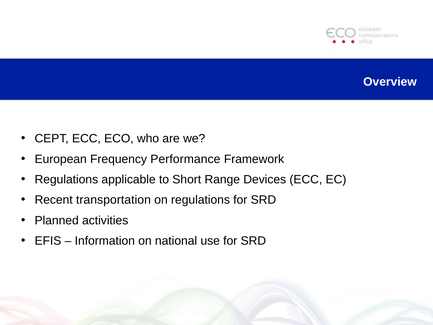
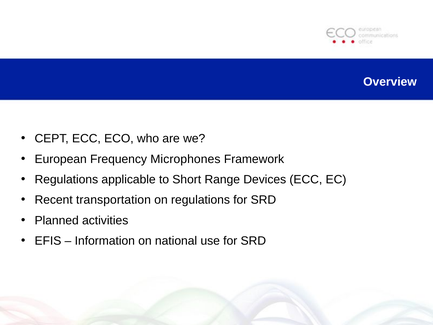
Performance: Performance -> Microphones
